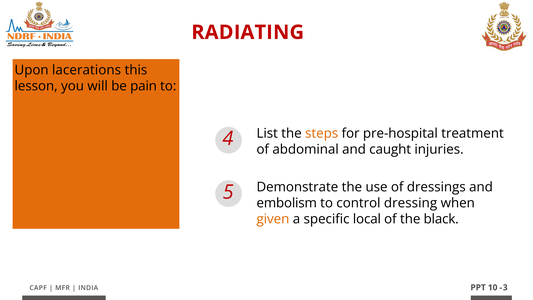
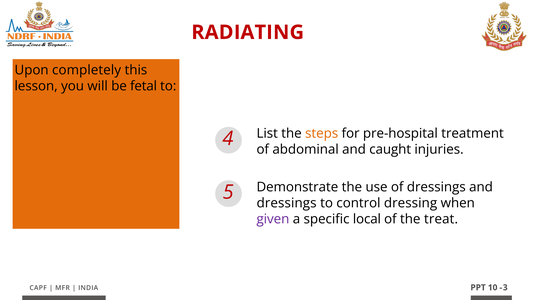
lacerations: lacerations -> completely
pain: pain -> fetal
embolism at (287, 203): embolism -> dressings
given colour: orange -> purple
black: black -> treat
